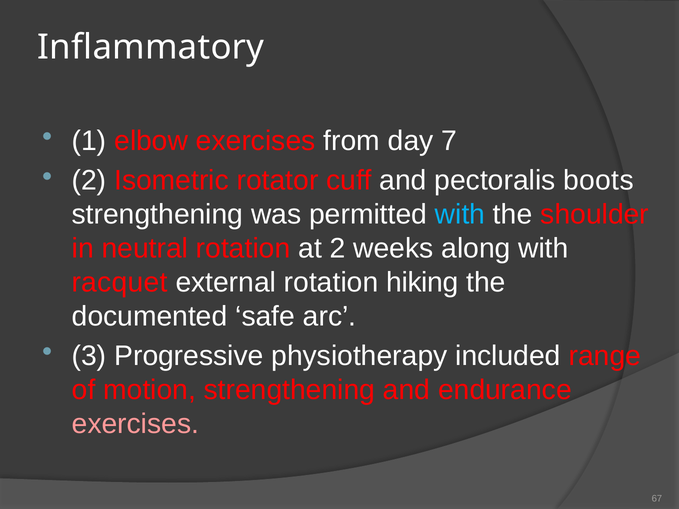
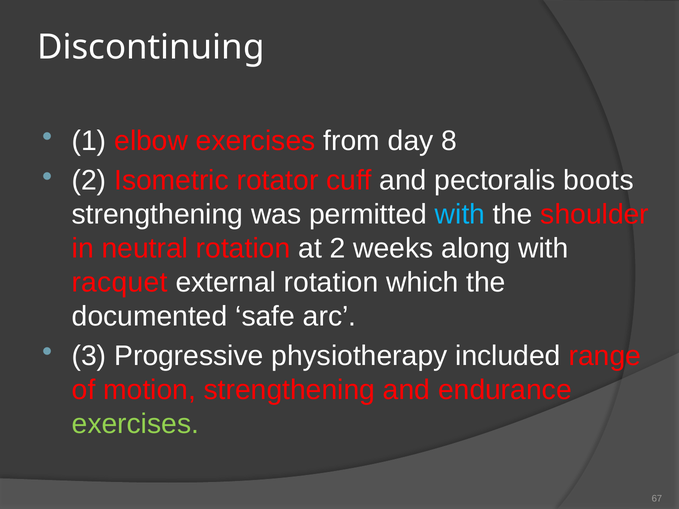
Inflammatory: Inflammatory -> Discontinuing
7: 7 -> 8
hiking: hiking -> which
exercises at (135, 424) colour: pink -> light green
